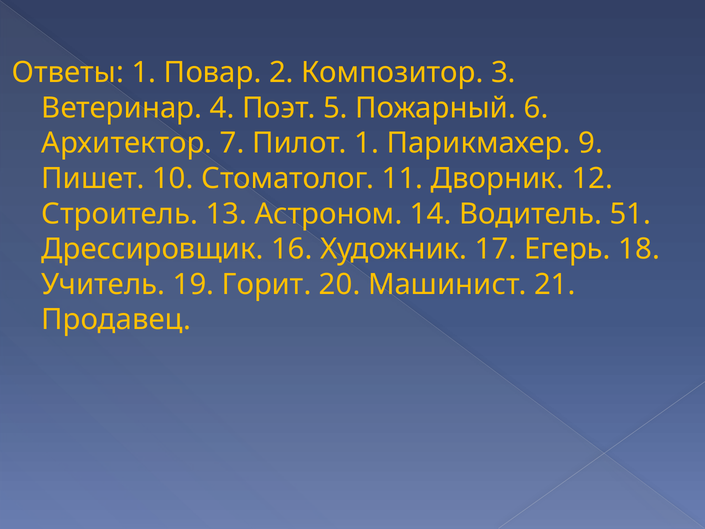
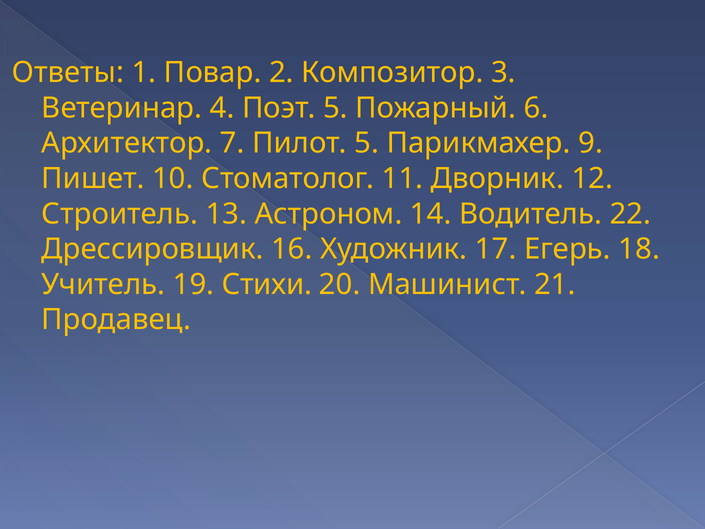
Пилот 1: 1 -> 5
51: 51 -> 22
Горит: Горит -> Стихи
